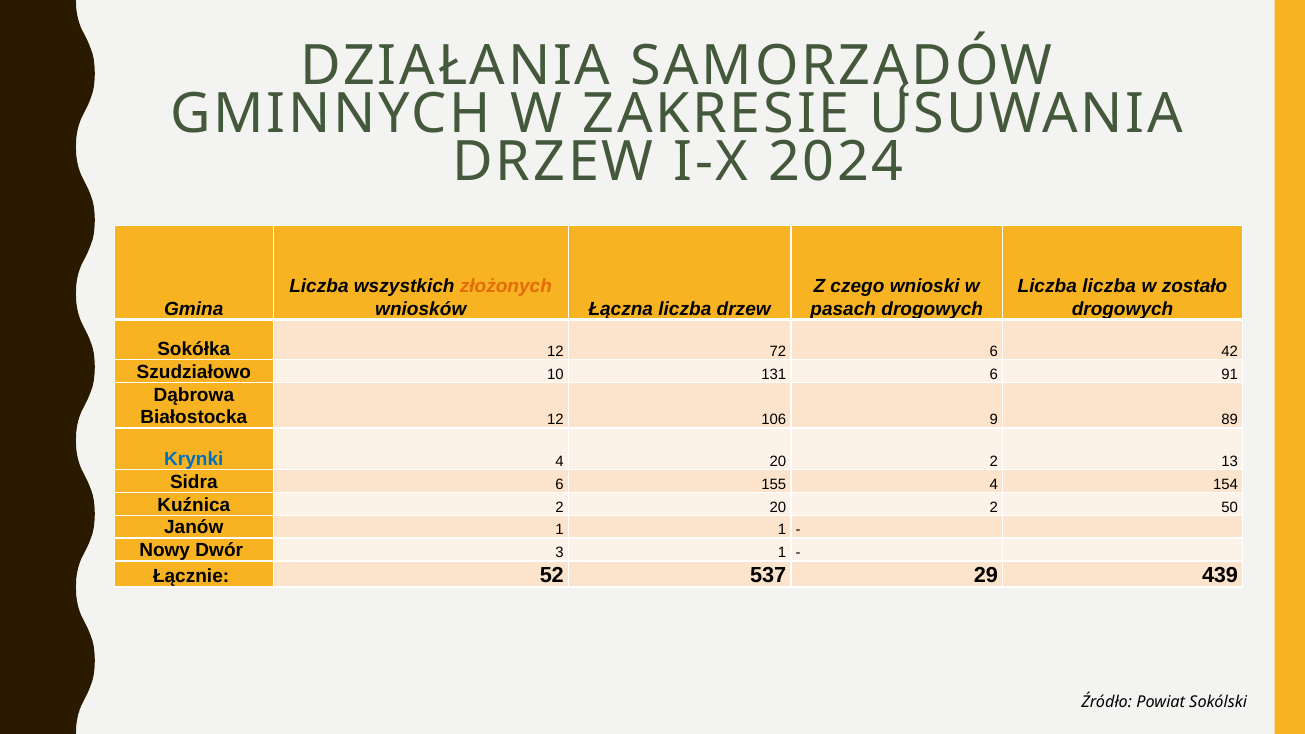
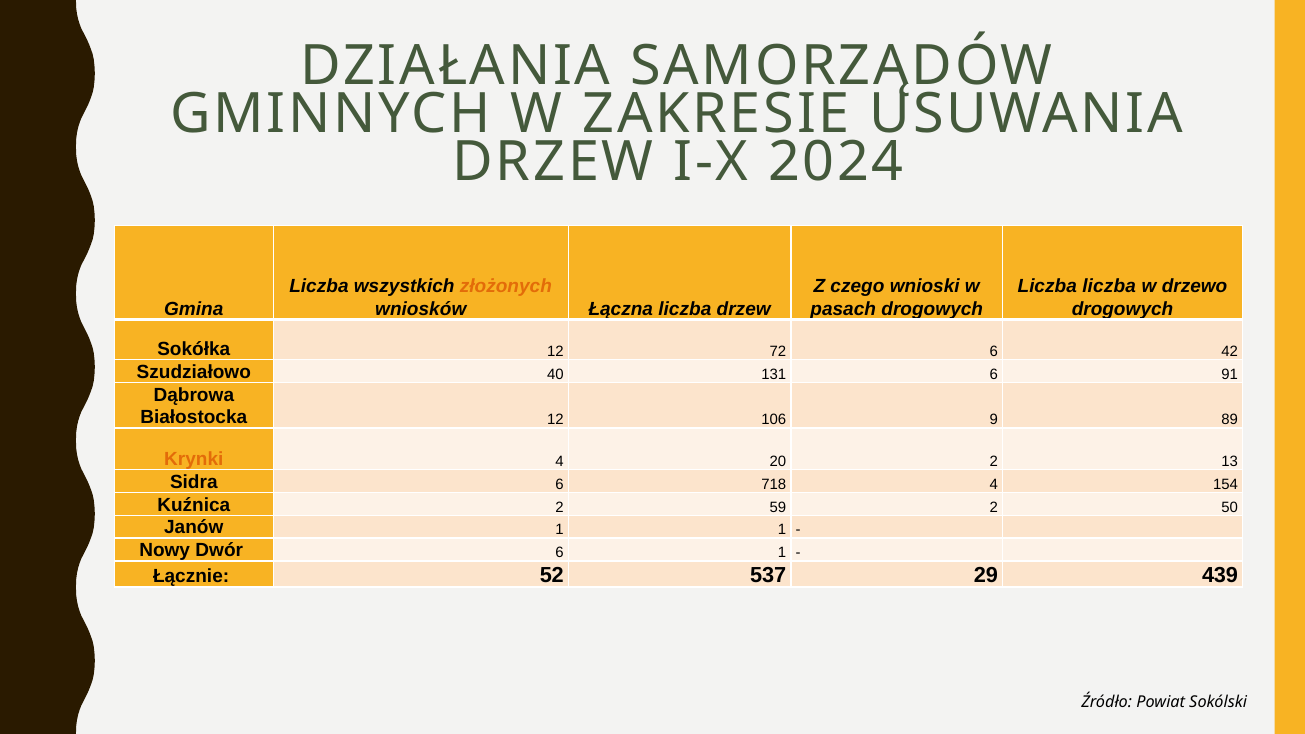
zostało: zostało -> drzewo
10: 10 -> 40
Krynki colour: blue -> orange
155: 155 -> 718
2 20: 20 -> 59
Dwór 3: 3 -> 6
